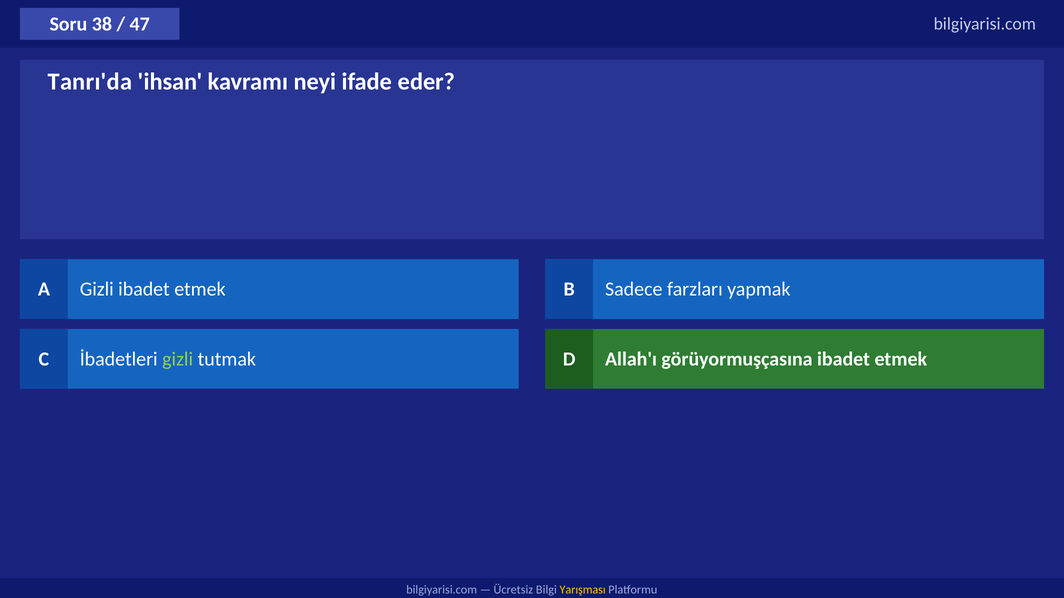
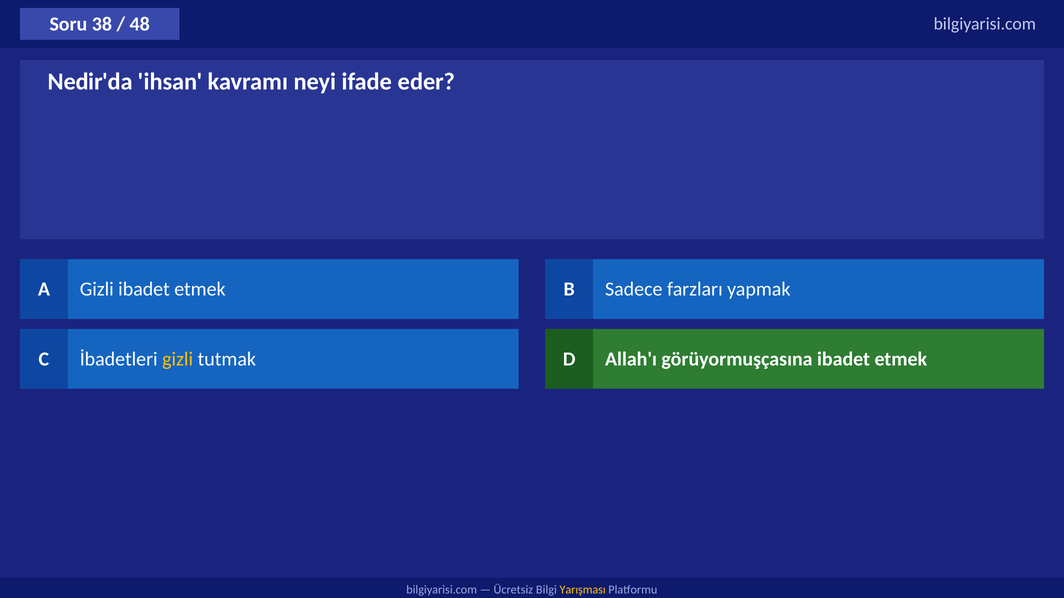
47: 47 -> 48
Tanrı'da: Tanrı'da -> Nedir'da
gizli at (178, 359) colour: light green -> yellow
